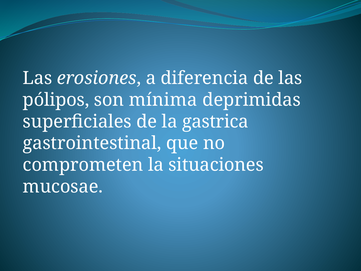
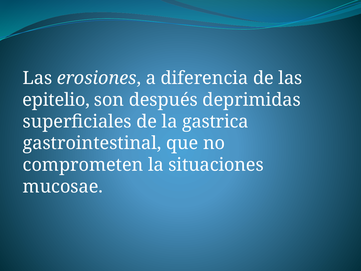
pólipos: pólipos -> epitelio
mínima: mínima -> después
